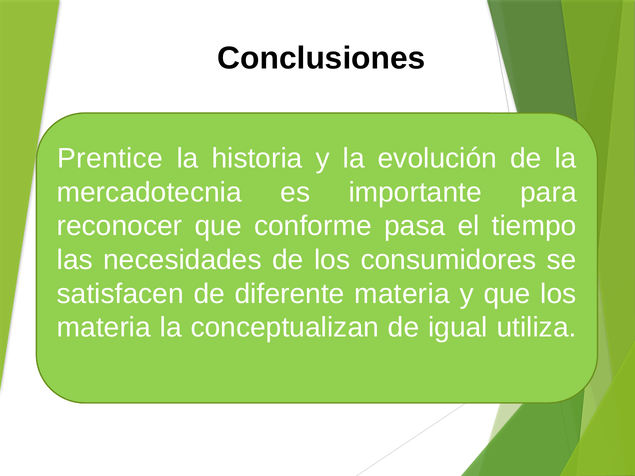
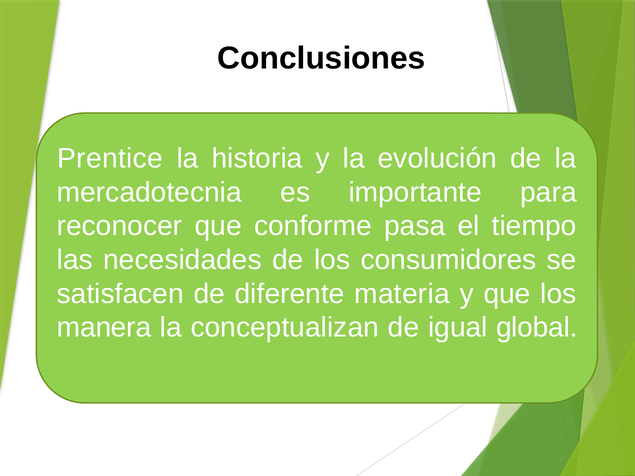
materia at (104, 328): materia -> manera
utiliza: utiliza -> global
